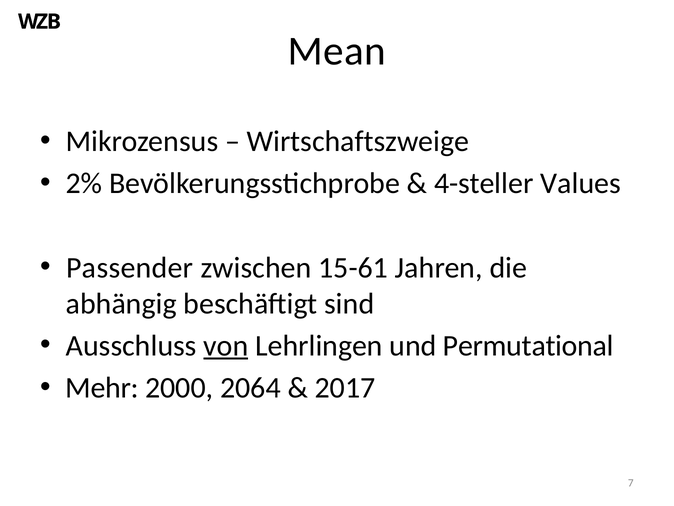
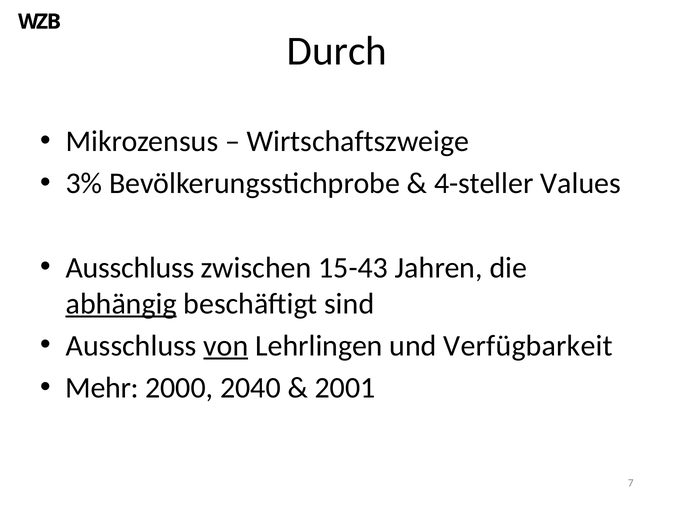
Mean: Mean -> Durch
2%: 2% -> 3%
Passender at (130, 267): Passender -> Ausschluss
15-61: 15-61 -> 15-43
abhängig underline: none -> present
Permutational: Permutational -> Verfügbarkeit
2064: 2064 -> 2040
2017: 2017 -> 2001
